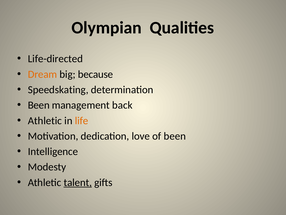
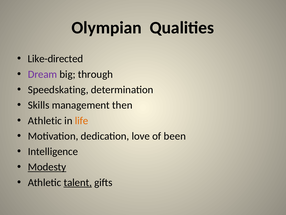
Life-directed: Life-directed -> Like-directed
Dream colour: orange -> purple
because: because -> through
Been at (39, 105): Been -> Skills
back: back -> then
Modesty underline: none -> present
